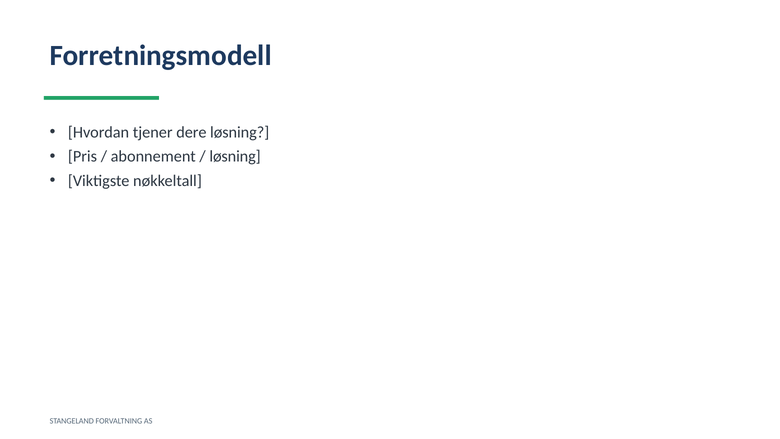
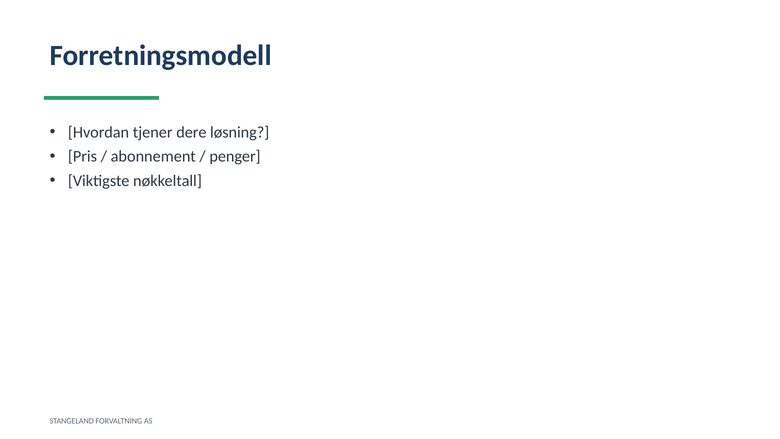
løsning at (235, 156): løsning -> penger
